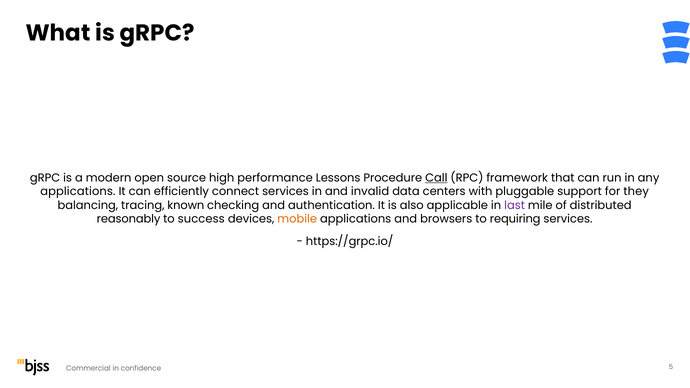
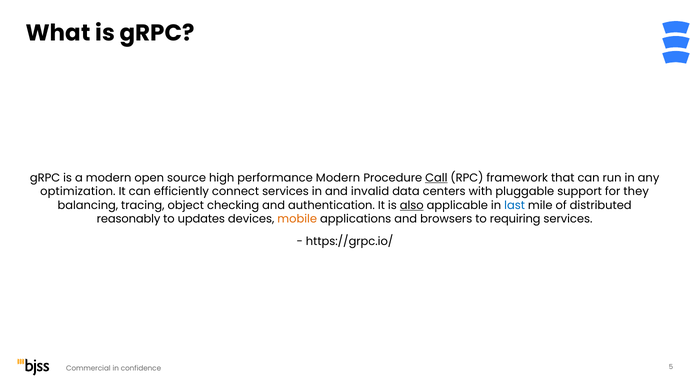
performance Lessons: Lessons -> Modern
applications at (78, 192): applications -> optimization
known: known -> object
also underline: none -> present
last colour: purple -> blue
success: success -> updates
